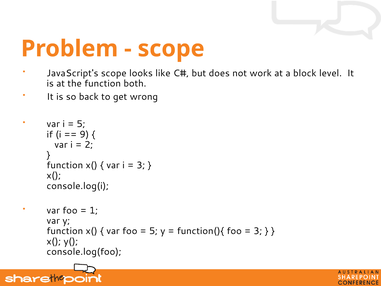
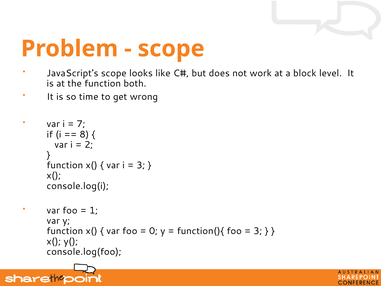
back: back -> time
5 at (81, 124): 5 -> 7
9: 9 -> 8
5 at (153, 231): 5 -> 0
